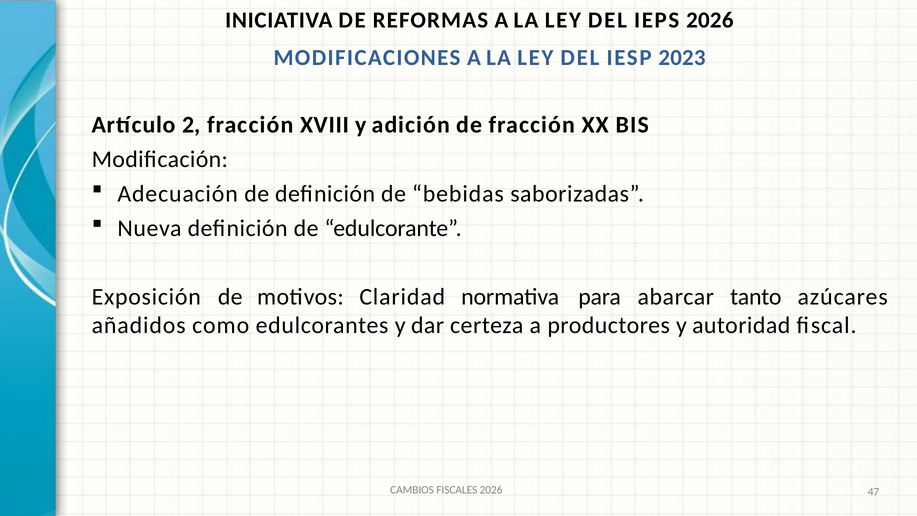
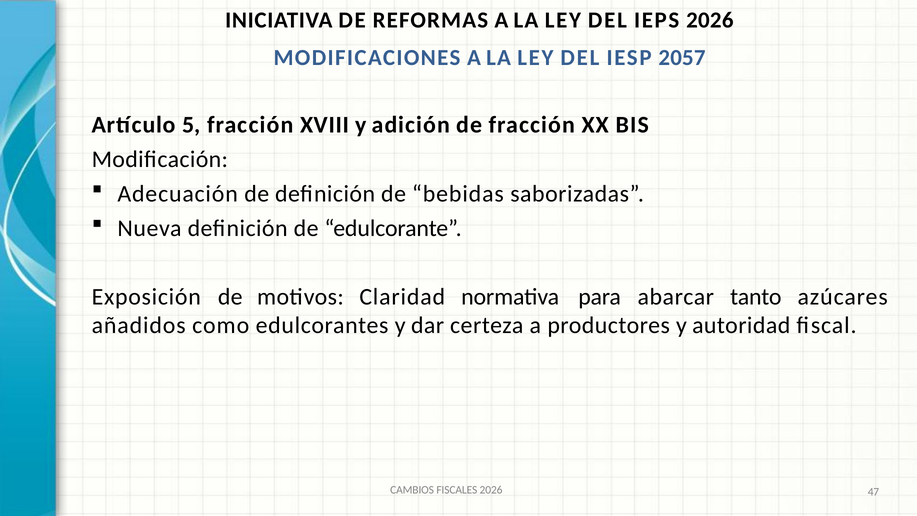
2023: 2023 -> 2057
2: 2 -> 5
